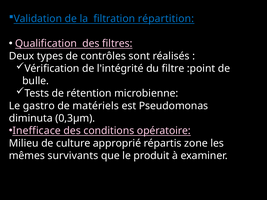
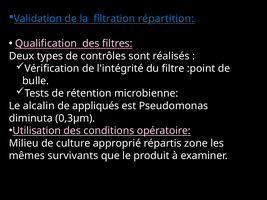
gastro: gastro -> alcalin
matériels: matériels -> appliqués
Inefficace: Inefficace -> Utilisation
